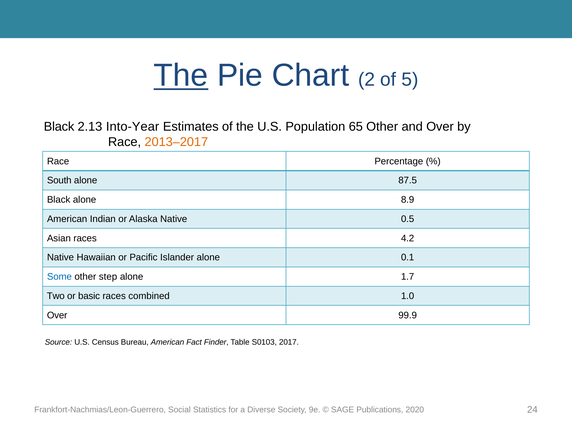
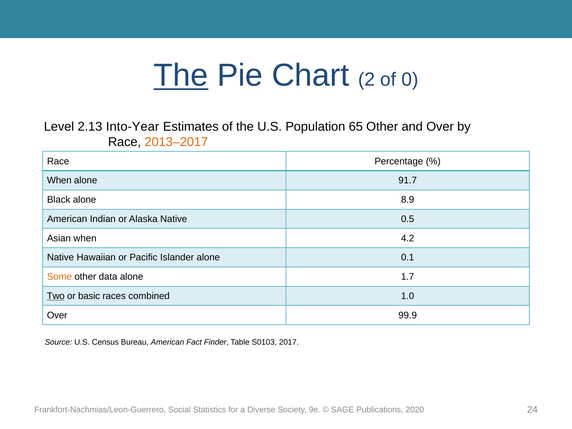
5: 5 -> 0
Black at (59, 127): Black -> Level
South at (59, 181): South -> When
87.5: 87.5 -> 91.7
Asian races: races -> when
Some colour: blue -> orange
step: step -> data
Two underline: none -> present
